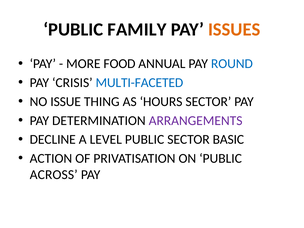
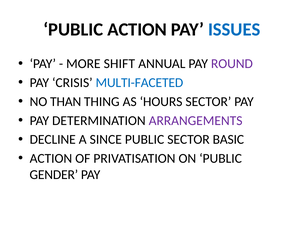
PUBLIC FAMILY: FAMILY -> ACTION
ISSUES colour: orange -> blue
FOOD: FOOD -> SHIFT
ROUND colour: blue -> purple
ISSUE: ISSUE -> THAN
LEVEL: LEVEL -> SINCE
ACROSS: ACROSS -> GENDER
